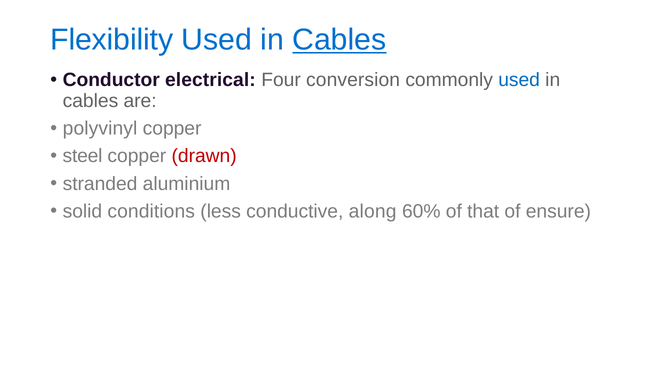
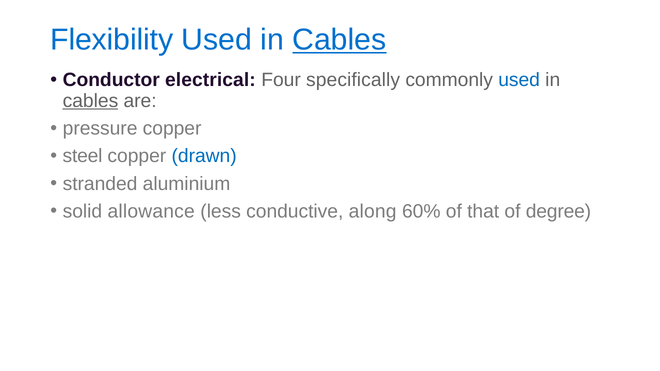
conversion: conversion -> specifically
cables at (90, 101) underline: none -> present
polyvinyl: polyvinyl -> pressure
drawn colour: red -> blue
conditions: conditions -> allowance
ensure: ensure -> degree
